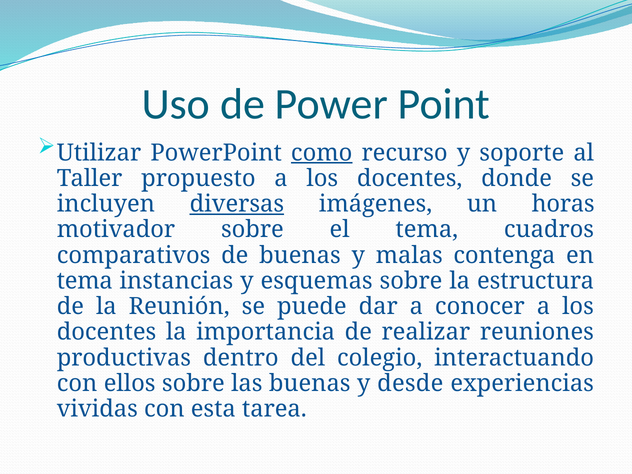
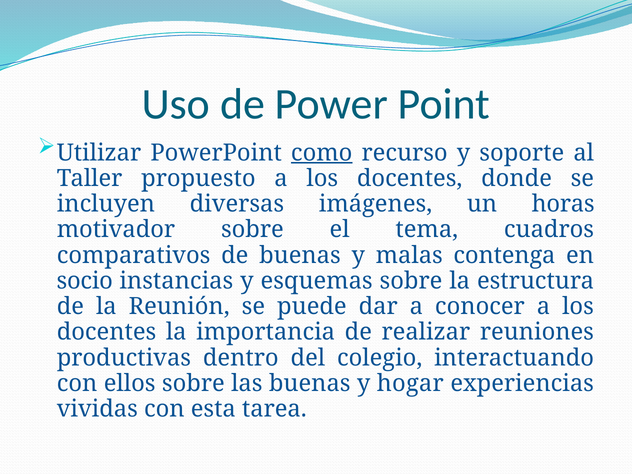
diversas underline: present -> none
tema at (85, 281): tema -> socio
desde: desde -> hogar
